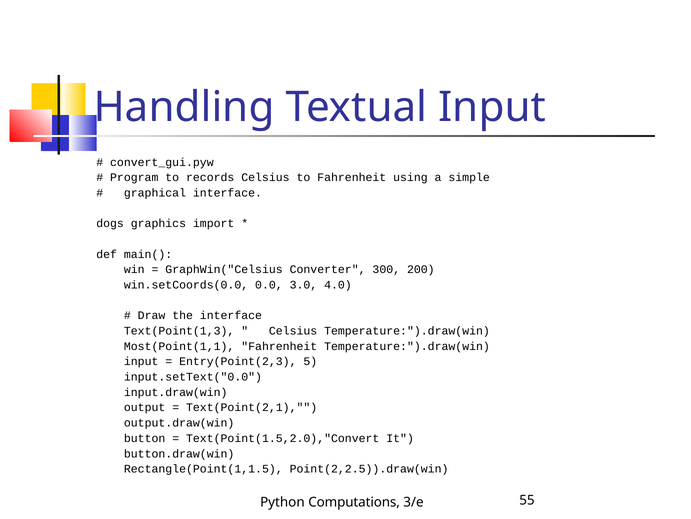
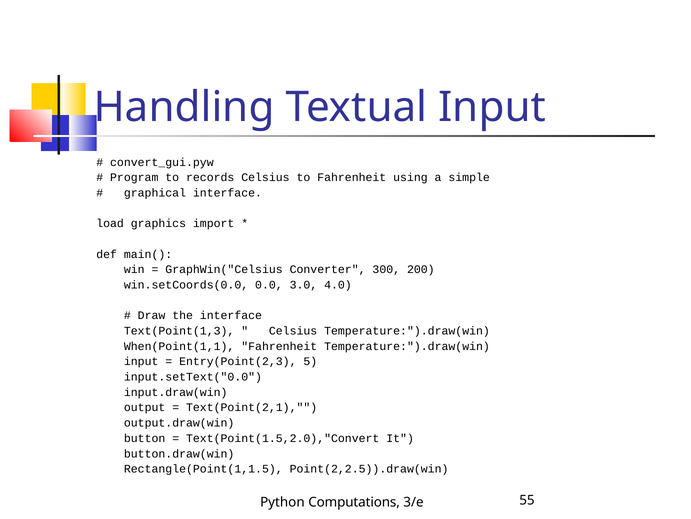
dogs: dogs -> load
Most(Point(1,1: Most(Point(1,1 -> When(Point(1,1
